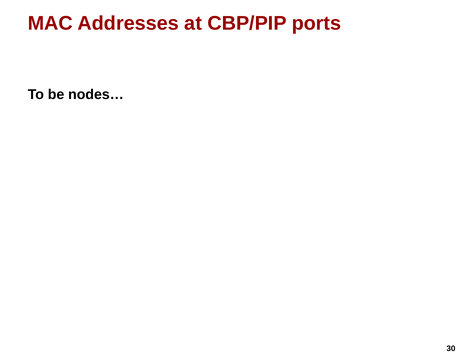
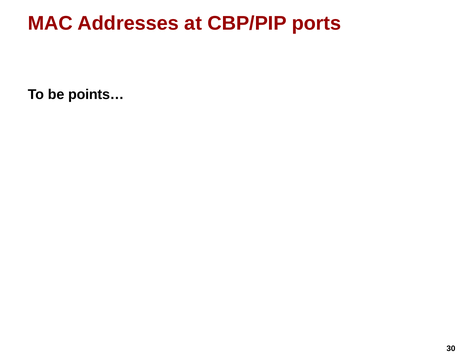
nodes…: nodes… -> points…
